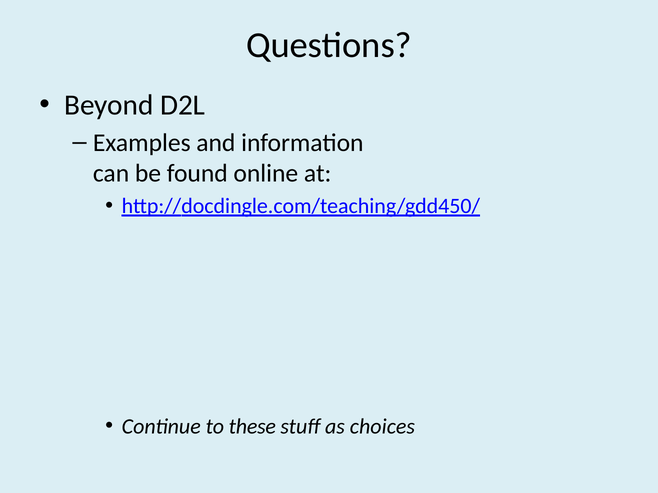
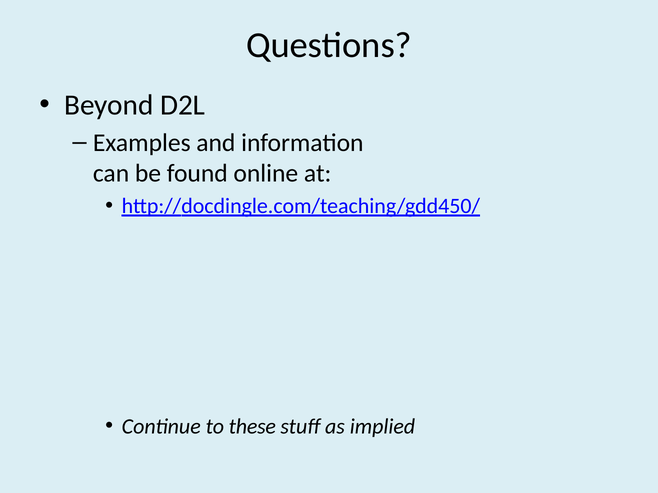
choices: choices -> implied
